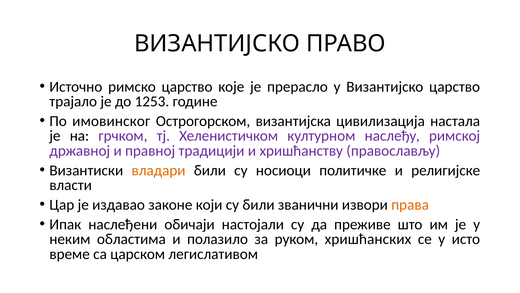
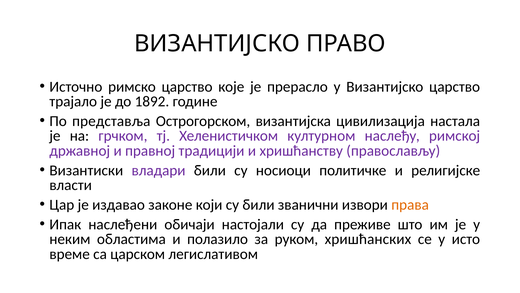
1253: 1253 -> 1892
имовинског: имовинског -> представља
владари colour: orange -> purple
